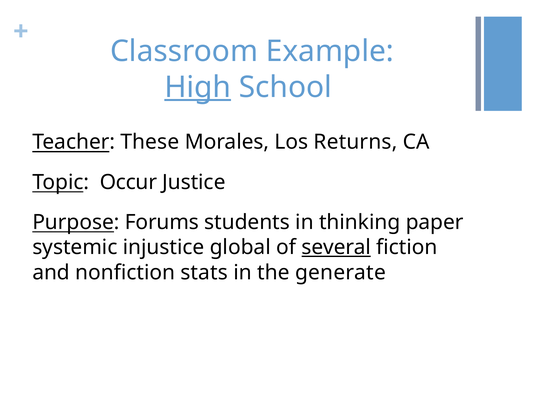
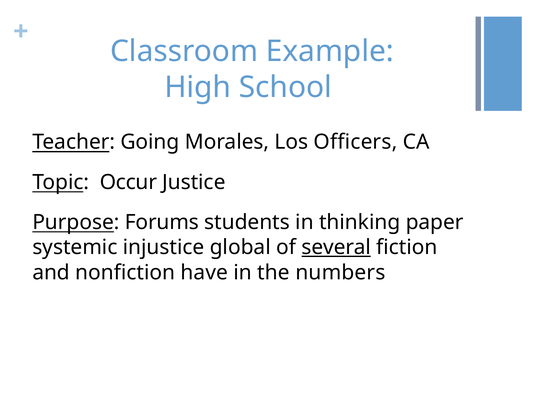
High underline: present -> none
These: These -> Going
Returns: Returns -> Officers
stats: stats -> have
generate: generate -> numbers
